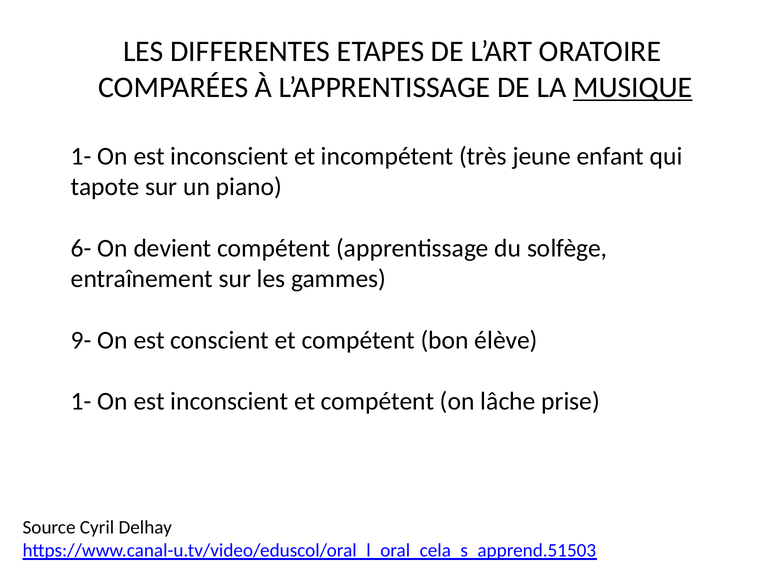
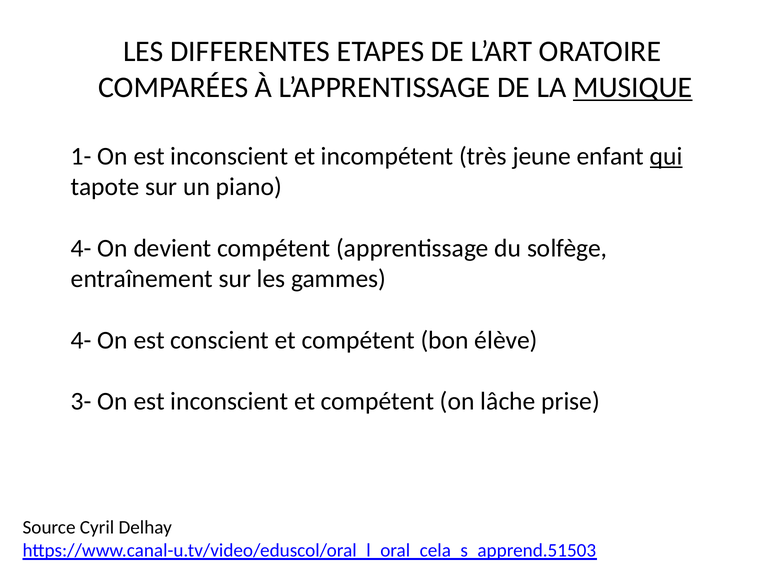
qui underline: none -> present
6- at (81, 248): 6- -> 4-
9- at (81, 340): 9- -> 4-
1- at (81, 402): 1- -> 3-
